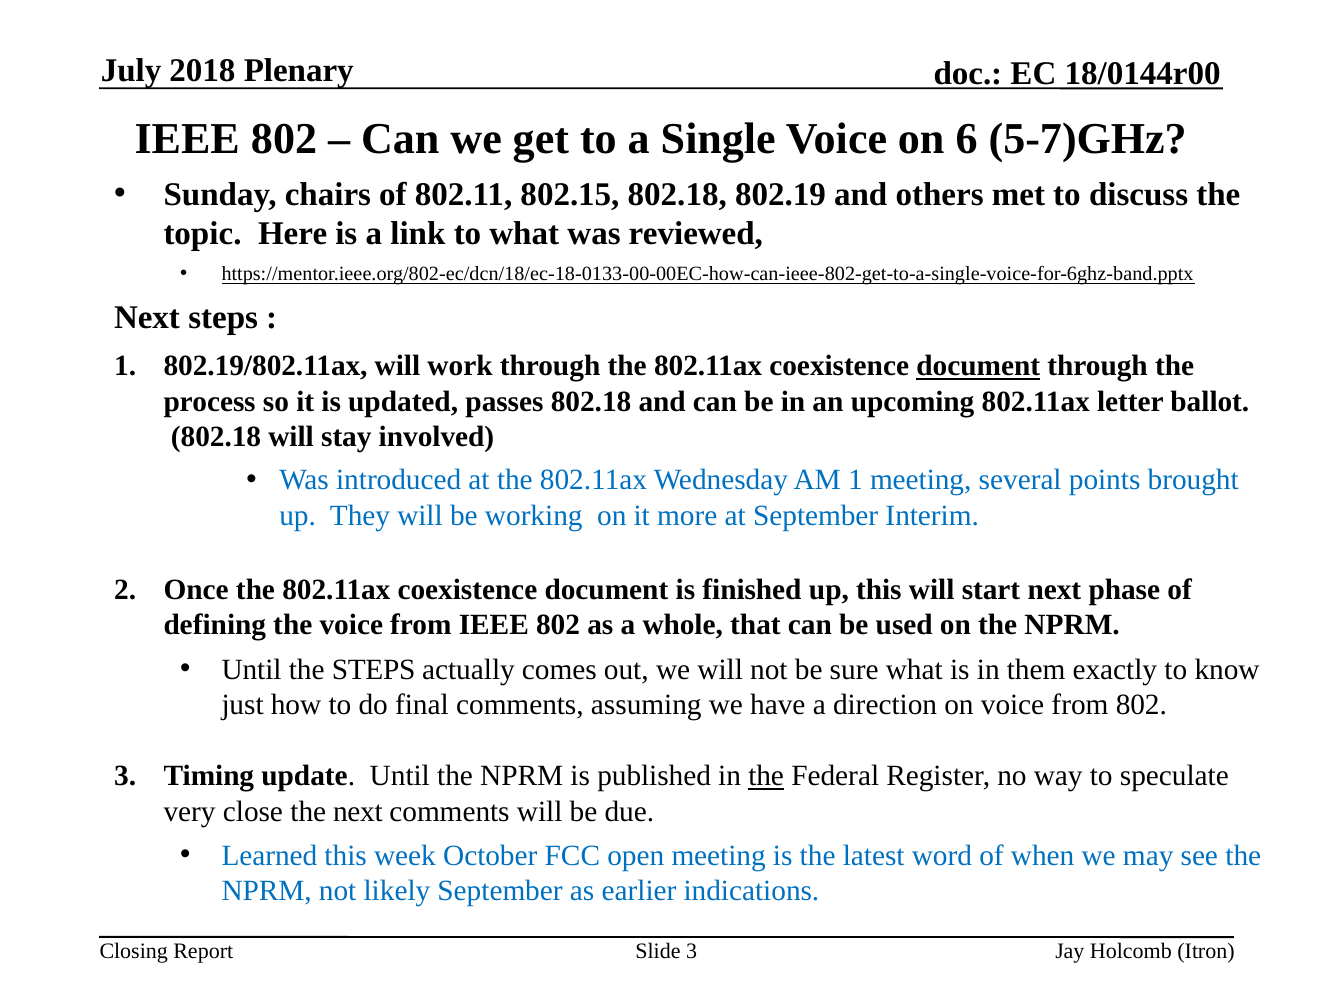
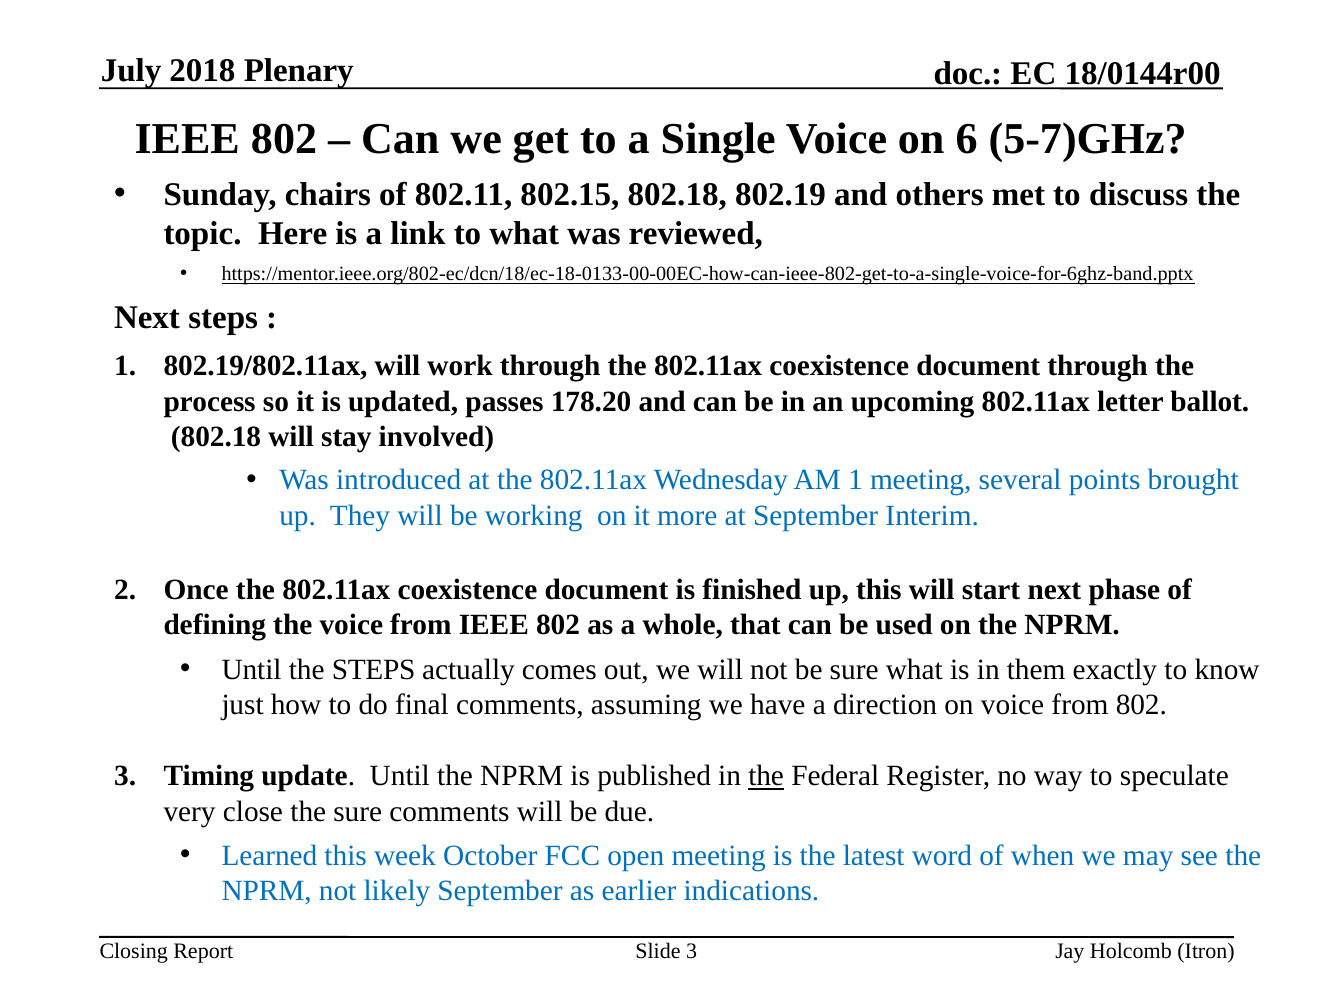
document at (978, 366) underline: present -> none
passes 802.18: 802.18 -> 178.20
the next: next -> sure
